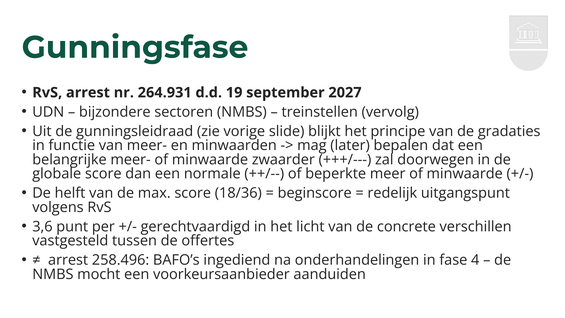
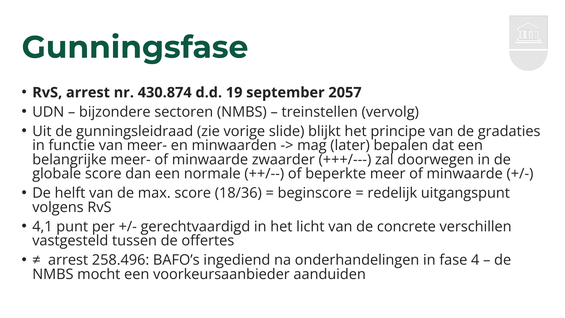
264.931: 264.931 -> 430.874
2027: 2027 -> 2057
3,6: 3,6 -> 4,1
